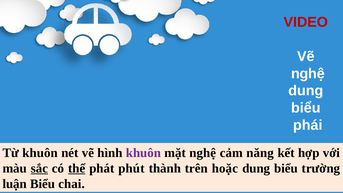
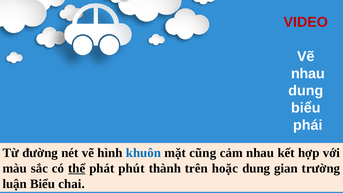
nghệ at (308, 74): nghệ -> nhau
Từ khuôn: khuôn -> đường
khuôn at (143, 153) colour: purple -> blue
mặt nghệ: nghệ -> cũng
cảm năng: năng -> nhau
sắc underline: present -> none
biểu at (286, 168): biểu -> gian
